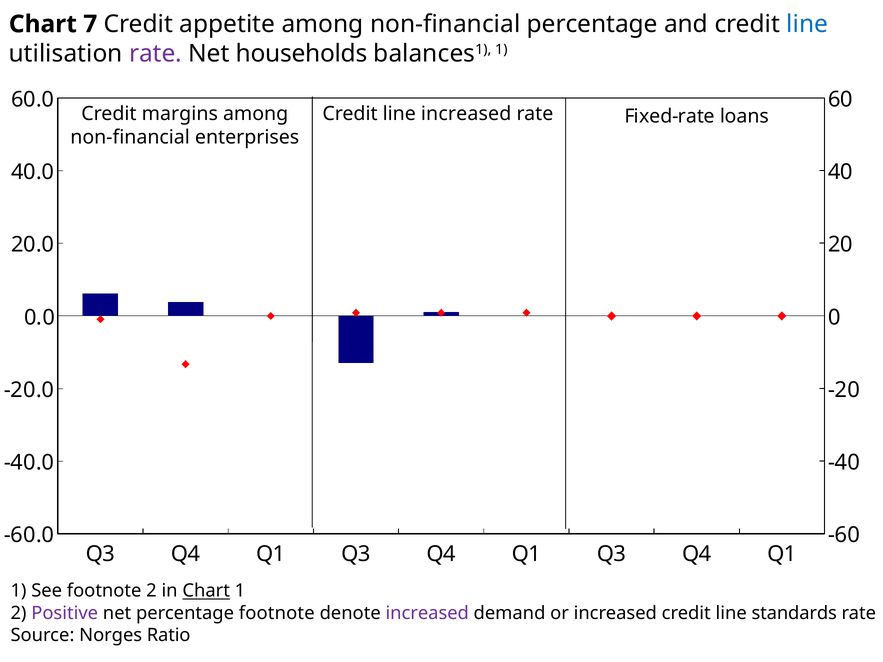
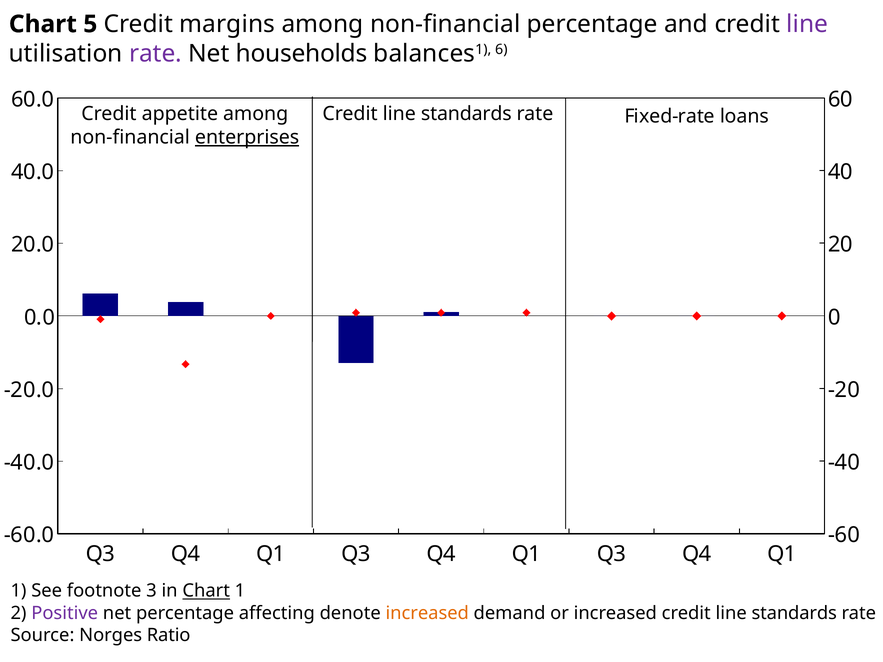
7: 7 -> 5
appetite: appetite -> margins
line at (807, 24) colour: blue -> purple
balances1 1: 1 -> 6
margins: margins -> appetite
increased at (466, 114): increased -> standards
enterprises underline: none -> present
footnote 2: 2 -> 3
percentage footnote: footnote -> affecting
increased at (427, 613) colour: purple -> orange
